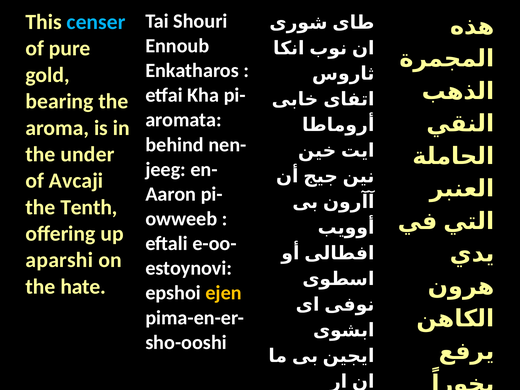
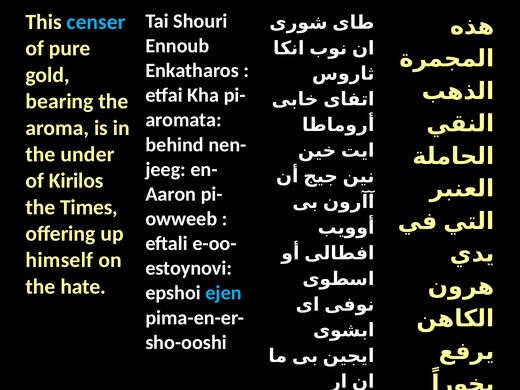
Avcaji: Avcaji -> Kirilos
Tenth: Tenth -> Times
aparshi: aparshi -> himself
ejen colour: yellow -> light blue
